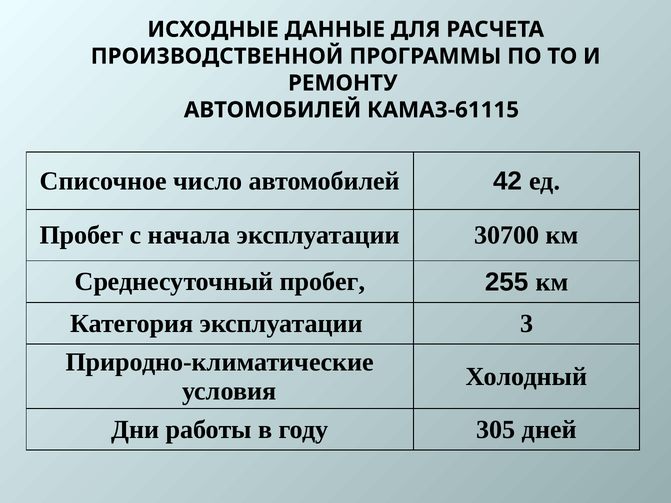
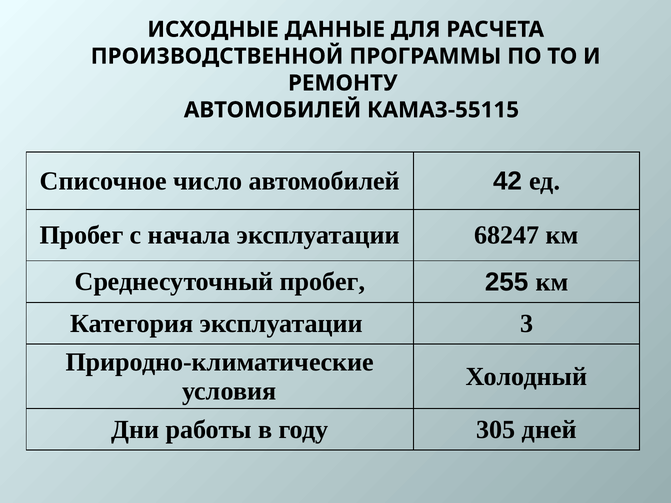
КАМАЗ-61115: КАМАЗ-61115 -> КАМАЗ-55115
30700: 30700 -> 68247
